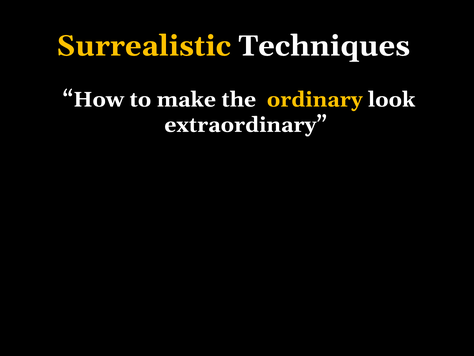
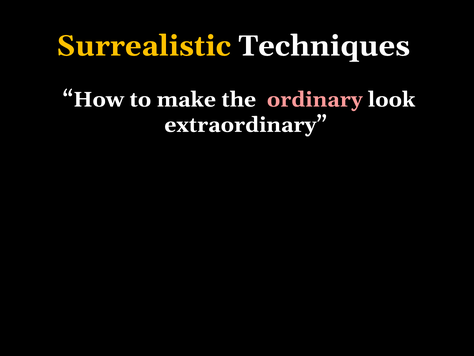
ordinary colour: yellow -> pink
